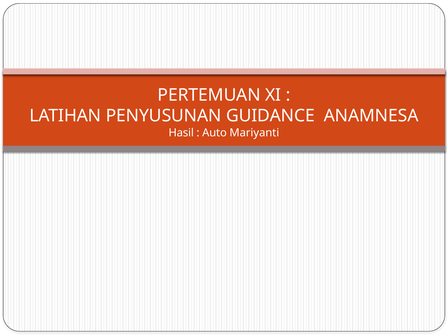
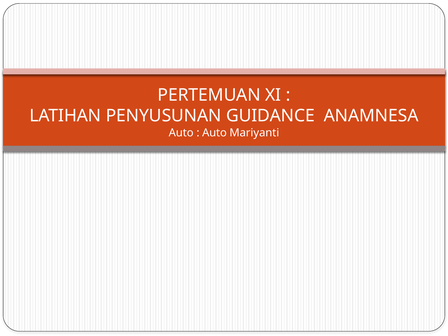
Hasil at (181, 133): Hasil -> Auto
